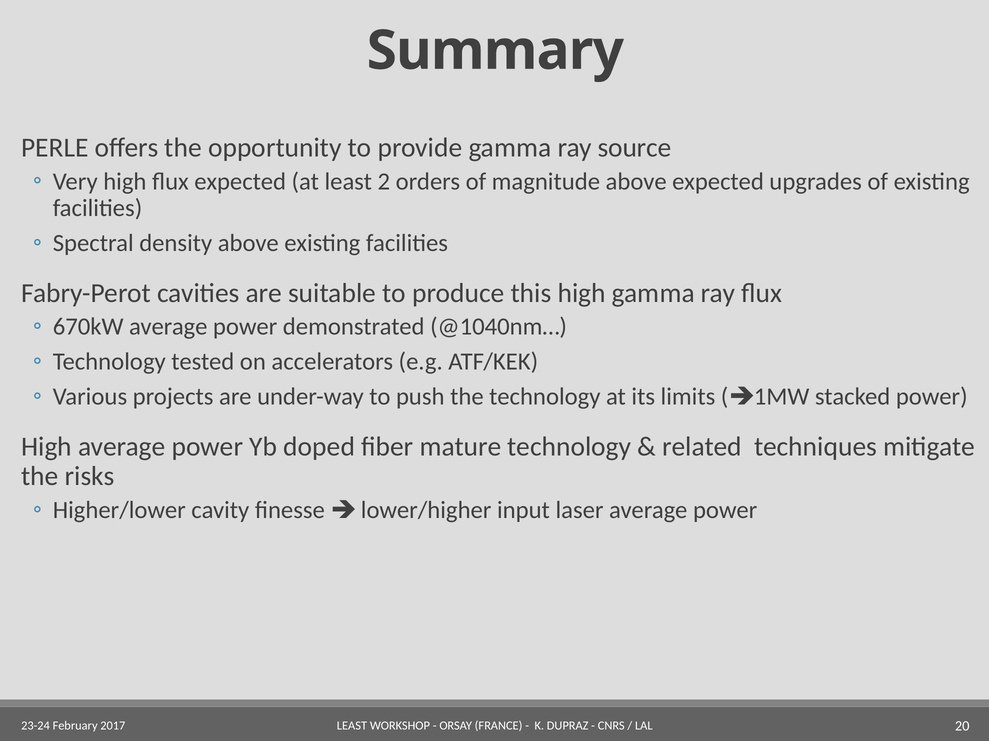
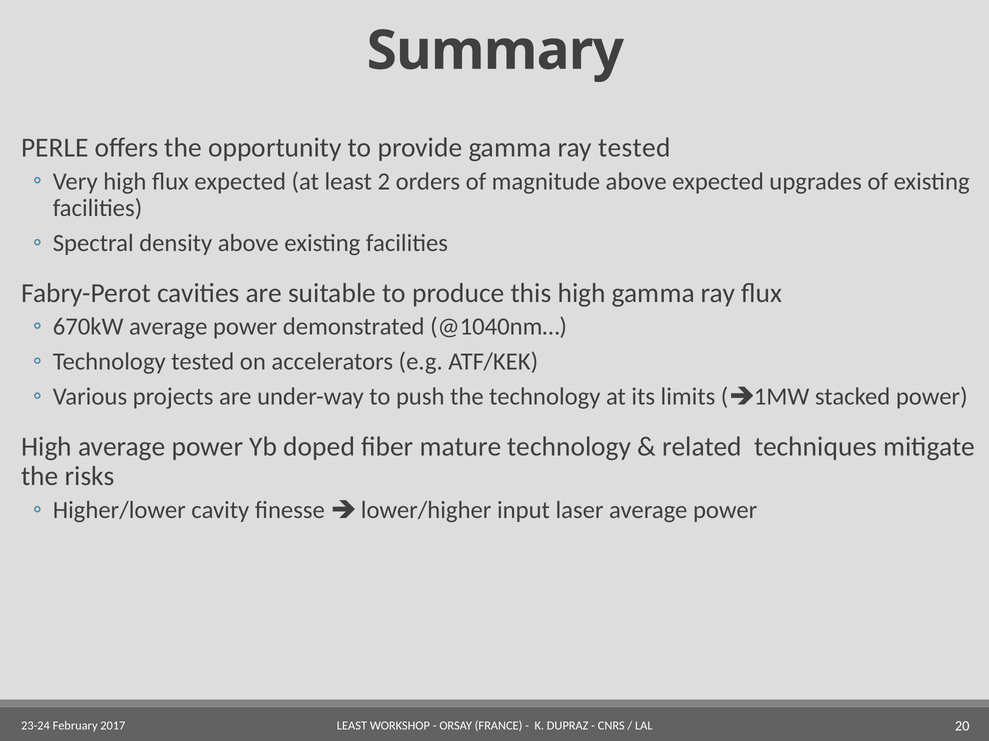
ray source: source -> tested
